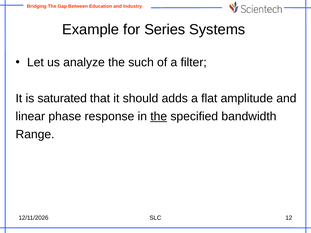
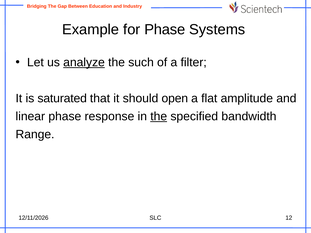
for Series: Series -> Phase
analyze underline: none -> present
adds: adds -> open
